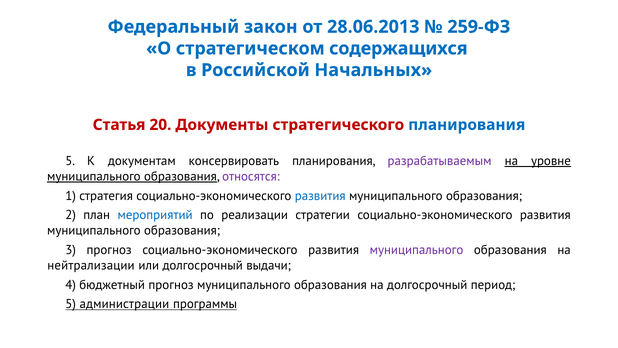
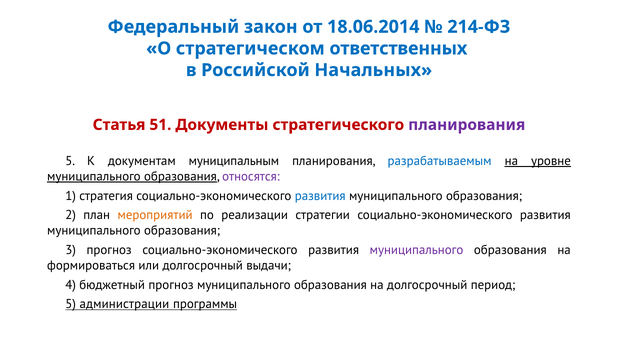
28.06.2013: 28.06.2013 -> 18.06.2014
259-ФЗ: 259-ФЗ -> 214-ФЗ
содержащихся: содержащихся -> ответственных
20: 20 -> 51
планирования at (467, 125) colour: blue -> purple
консервировать: консервировать -> муниципальным
разрабатываемым colour: purple -> blue
мероприятий colour: blue -> orange
нейтрализации: нейтрализации -> формироваться
